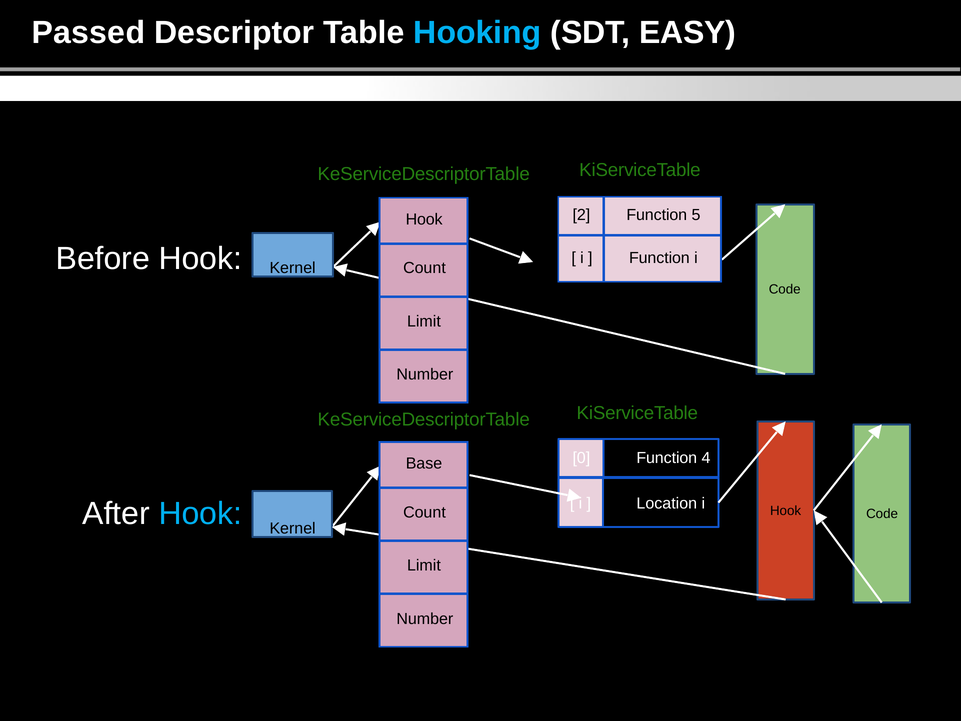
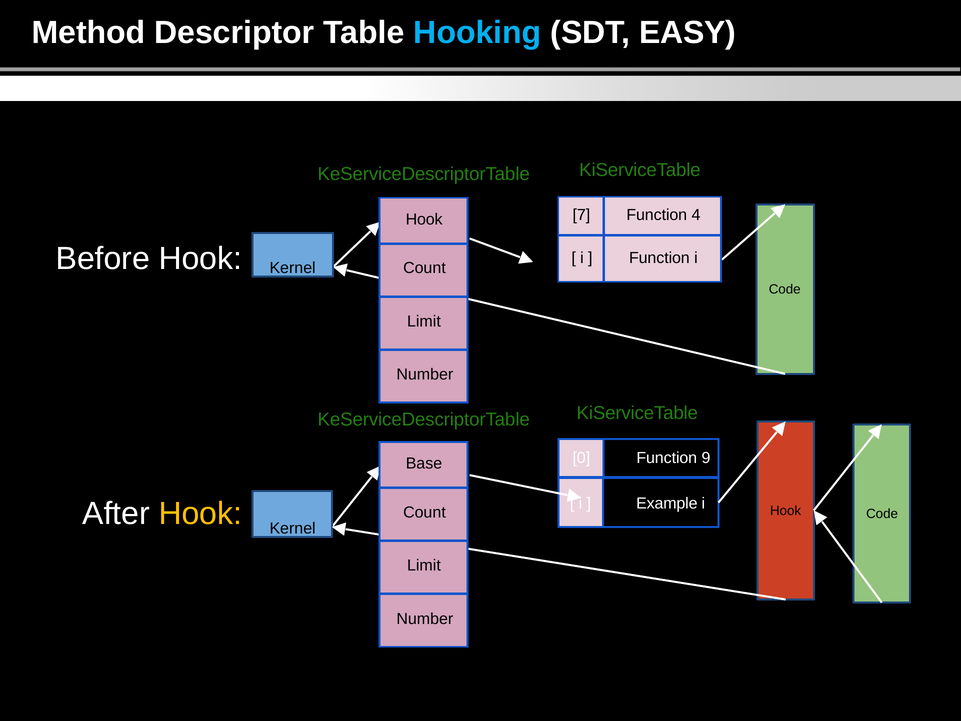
Passed: Passed -> Method
2: 2 -> 7
5: 5 -> 4
4: 4 -> 9
Location: Location -> Example
Hook at (200, 514) colour: light blue -> yellow
